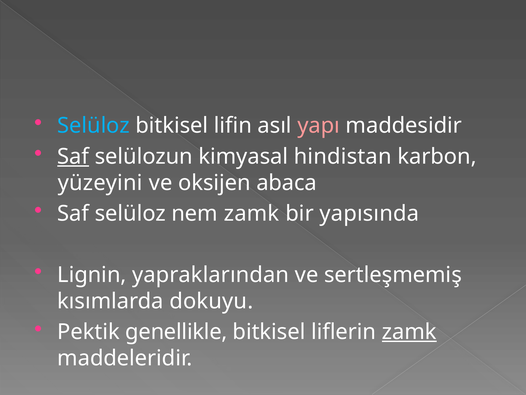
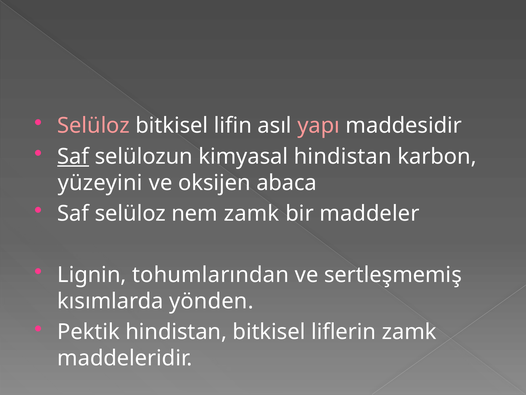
Selüloz at (94, 126) colour: light blue -> pink
yapısında: yapısında -> maddeler
yapraklarından: yapraklarından -> tohumlarından
dokuyu: dokuyu -> yönden
Pektik genellikle: genellikle -> hindistan
zamk at (409, 332) underline: present -> none
